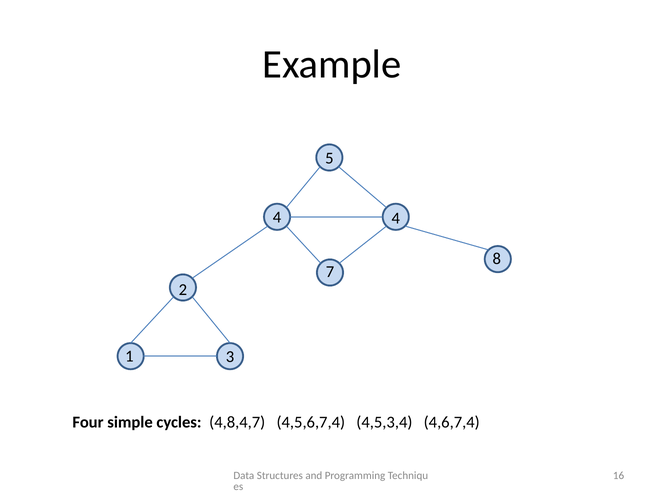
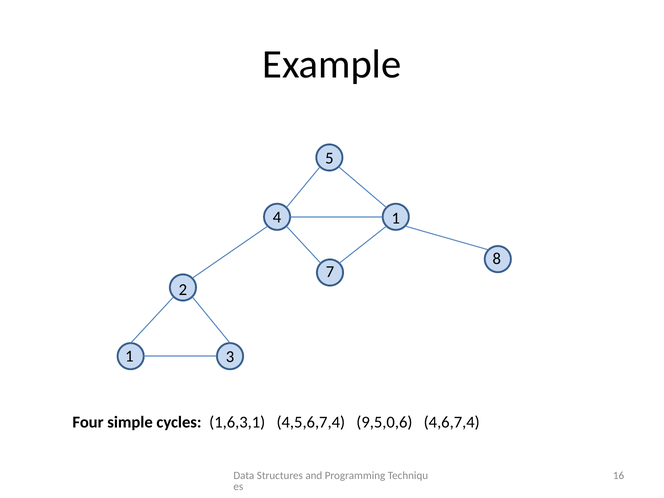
4 4: 4 -> 1
4,8,4,7: 4,8,4,7 -> 1,6,3,1
4,5,3,4: 4,5,3,4 -> 9,5,0,6
